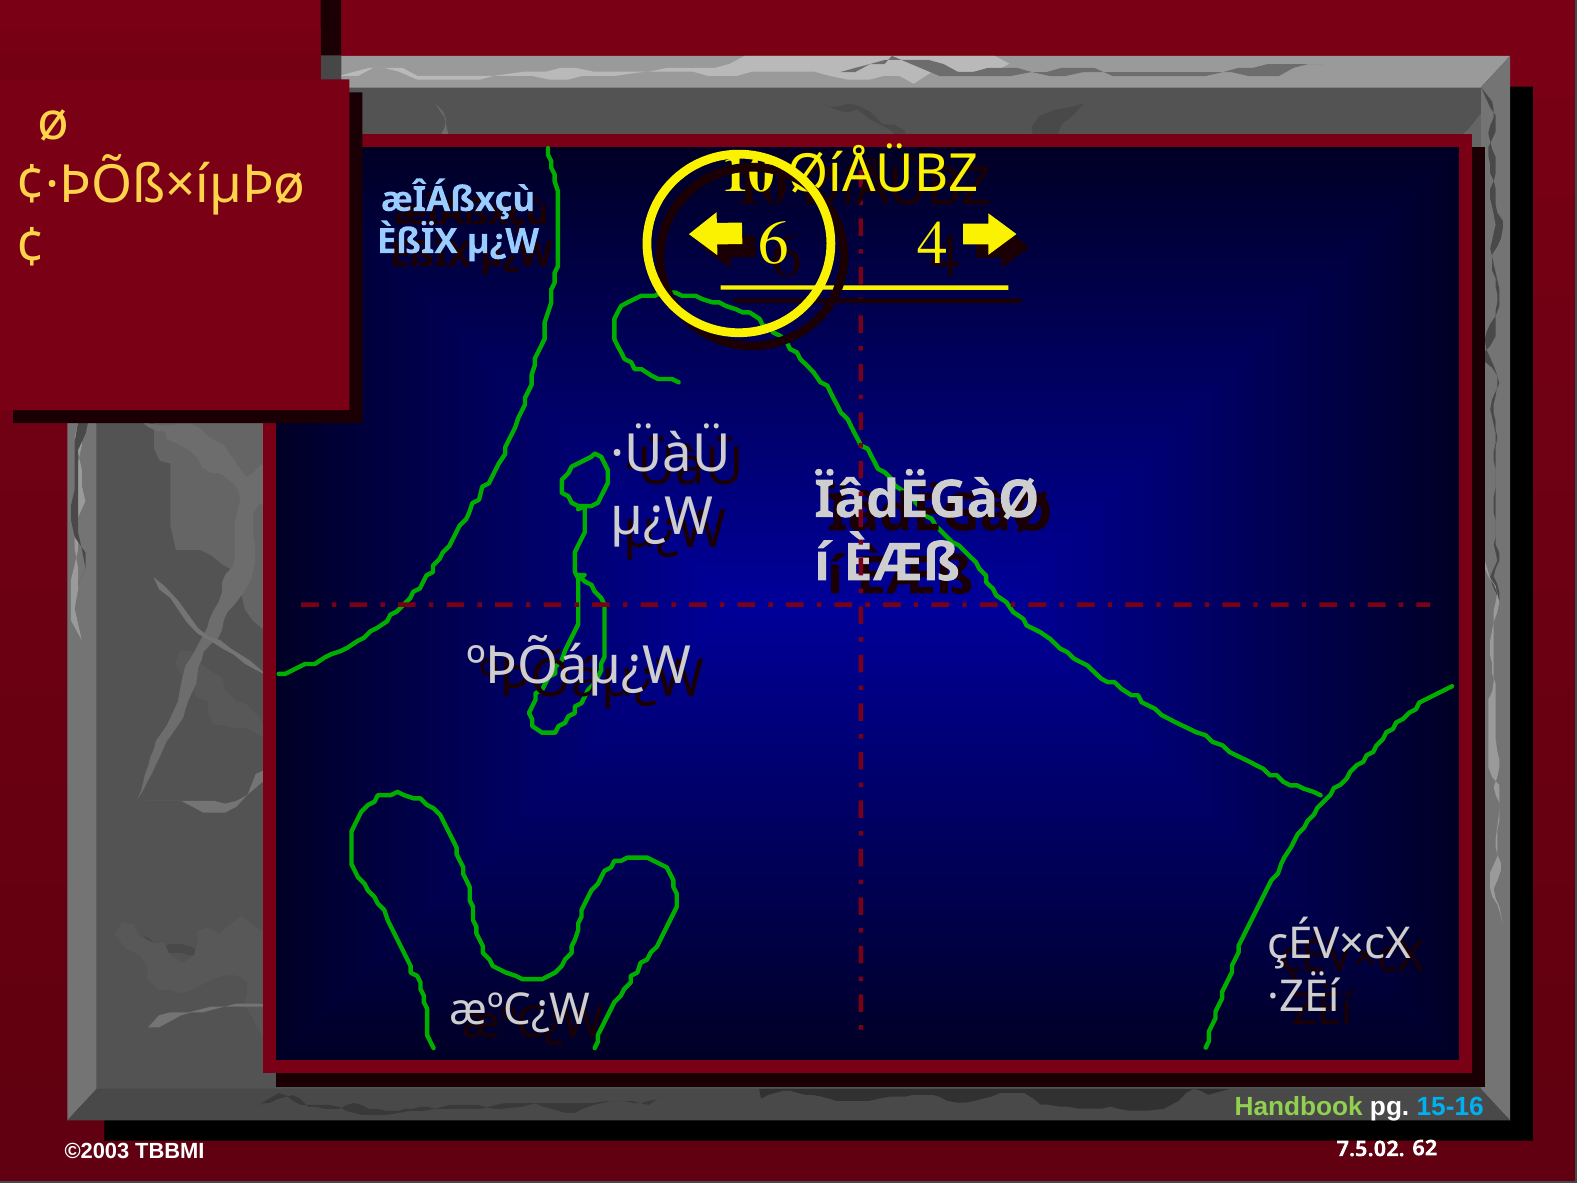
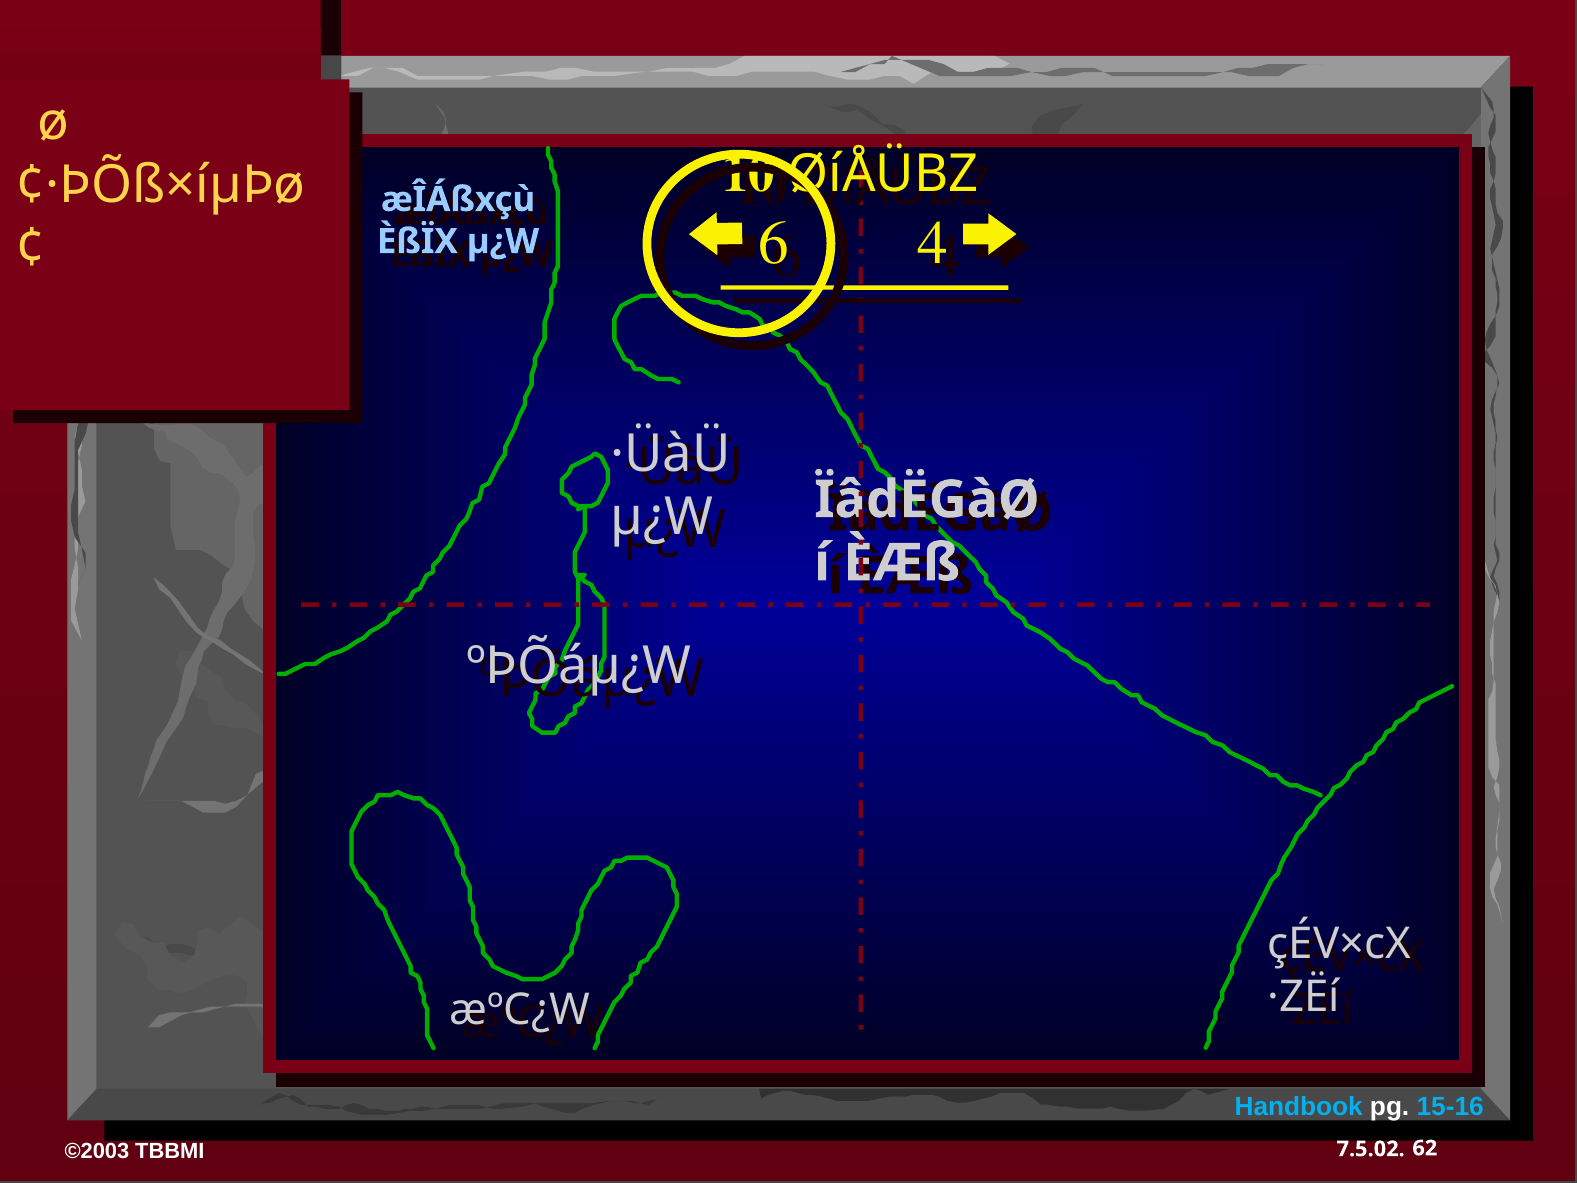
Handbook colour: light green -> light blue
